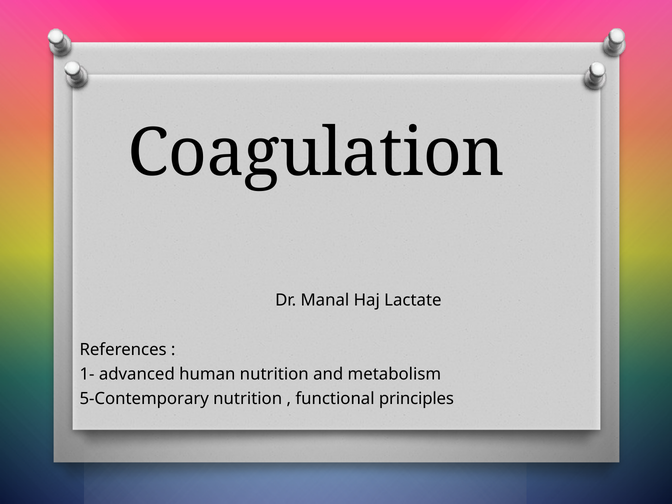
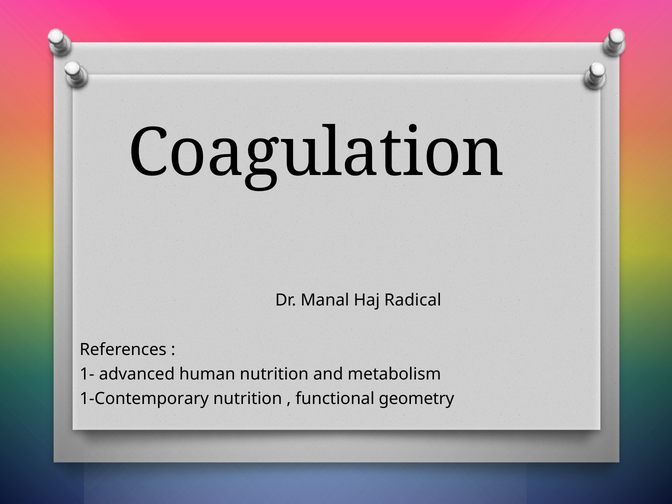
Lactate: Lactate -> Radical
5-Contemporary: 5-Contemporary -> 1-Contemporary
principles: principles -> geometry
